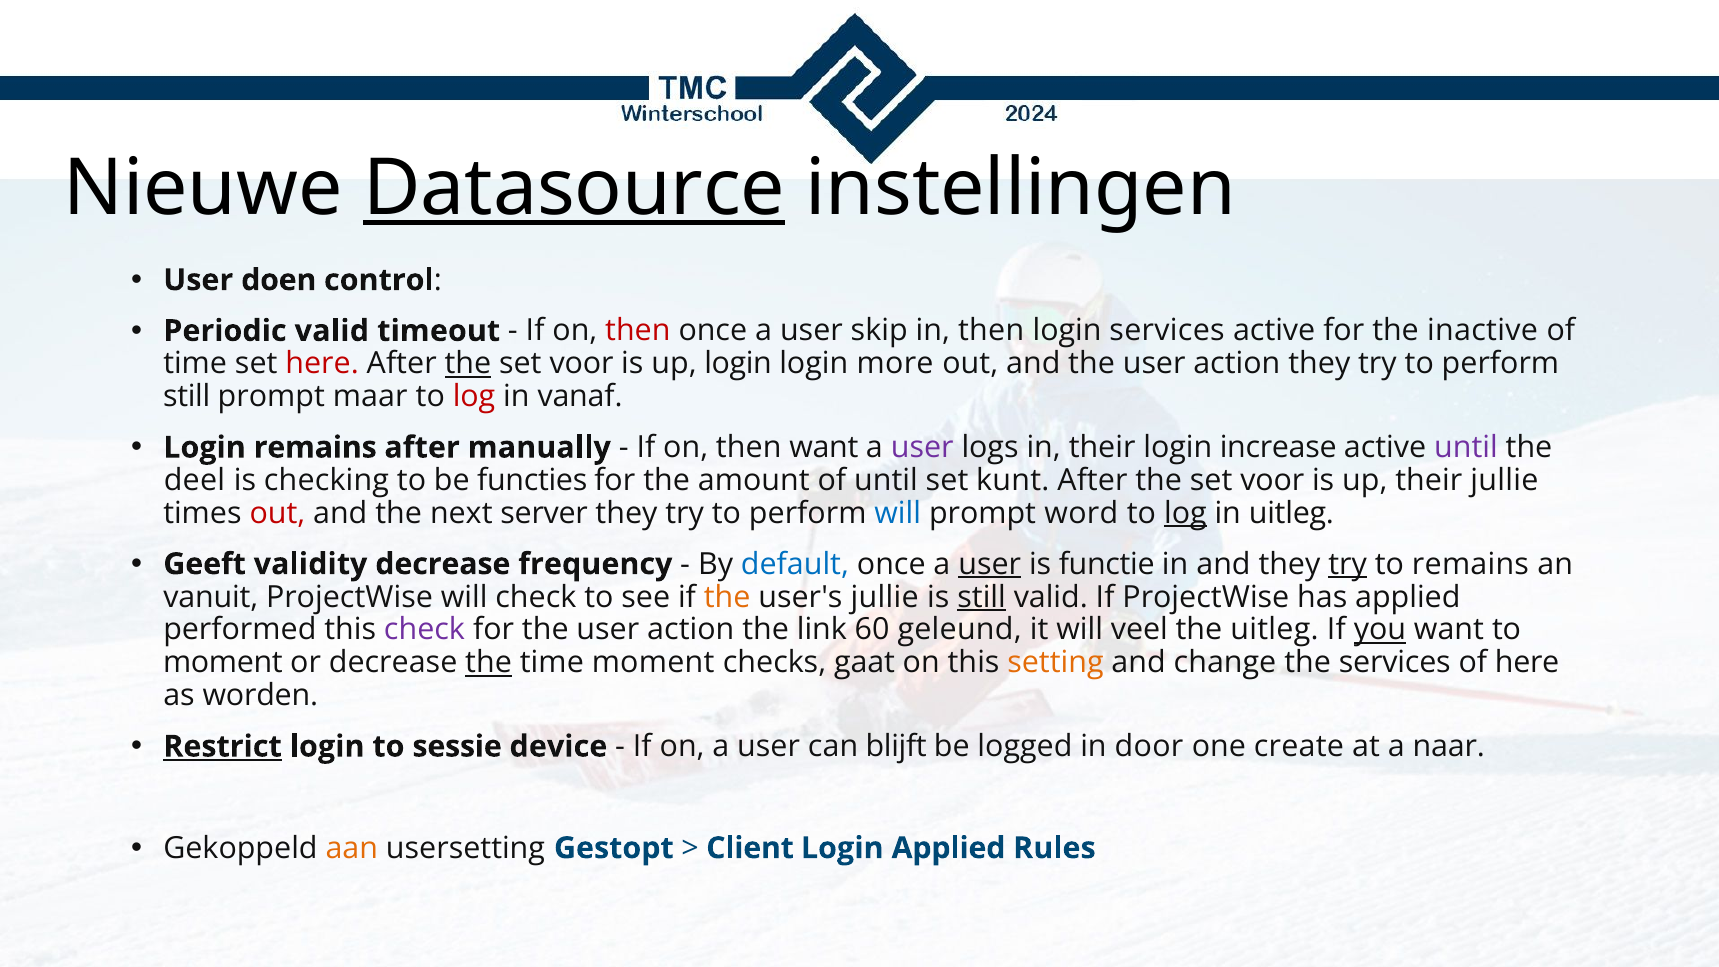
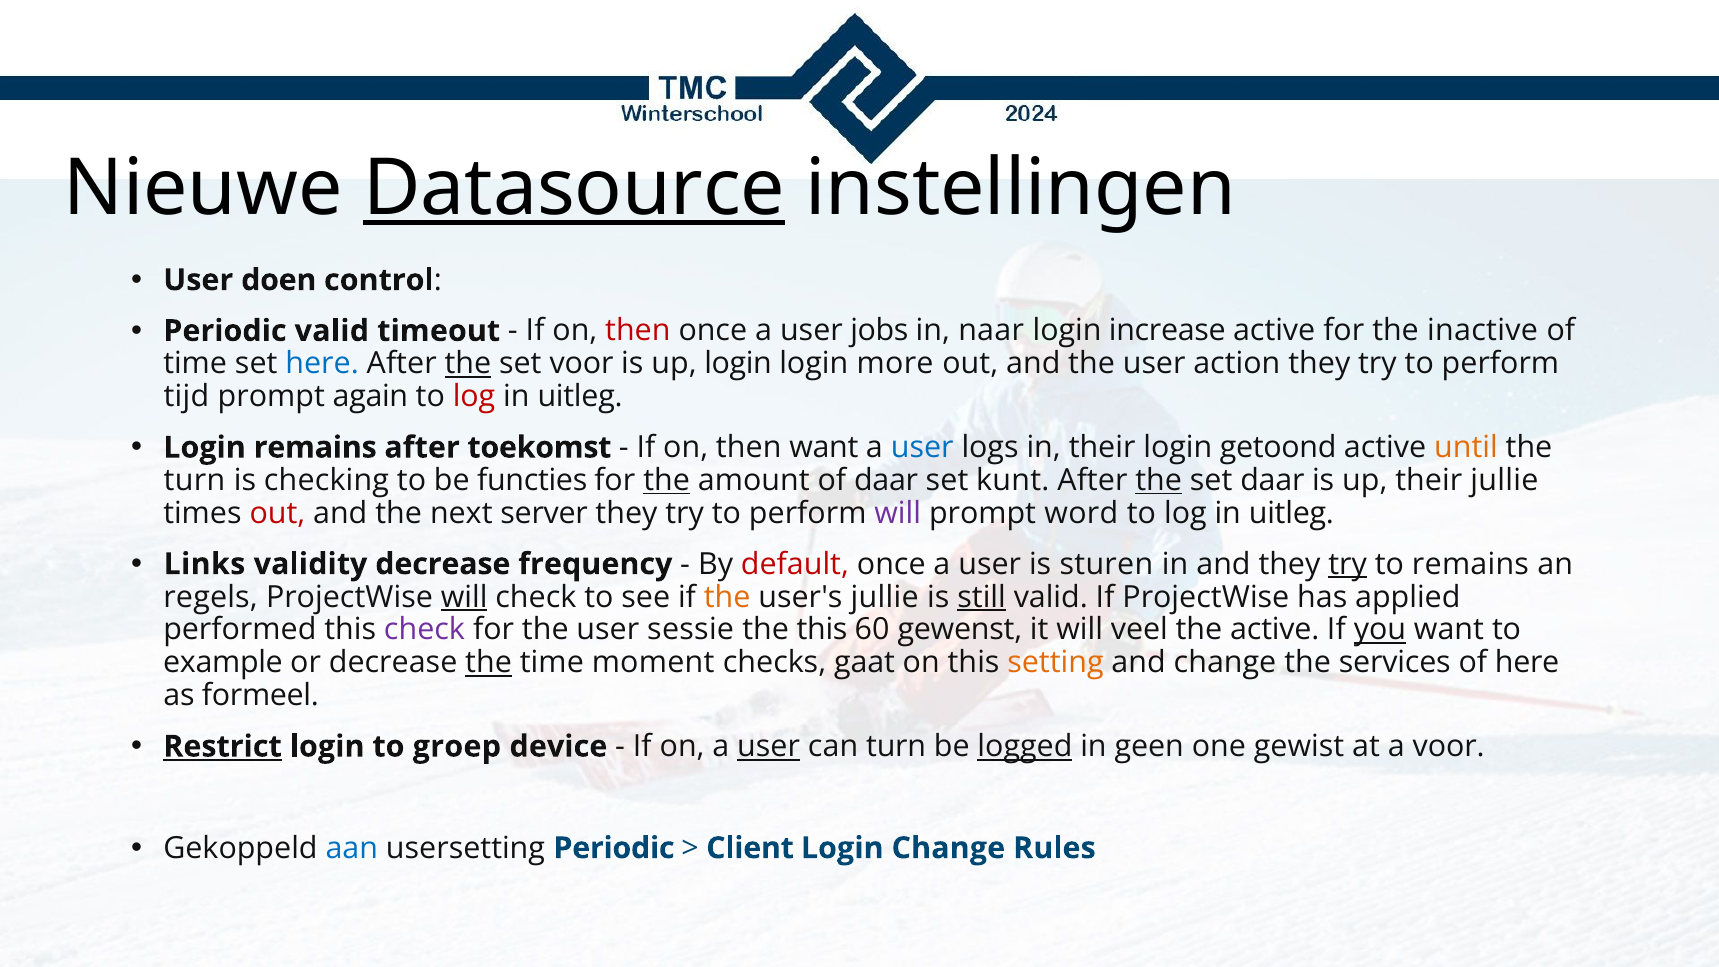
skip: skip -> jobs
in then: then -> naar
login services: services -> increase
here at (322, 364) colour: red -> blue
still at (187, 397): still -> tijd
maar: maar -> again
vanaf at (580, 397): vanaf -> uitleg
manually: manually -> toekomst
user at (922, 447) colour: purple -> blue
increase: increase -> getoond
until at (1466, 447) colour: purple -> orange
deel at (194, 480): deel -> turn
the at (667, 480) underline: none -> present
of until: until -> daar
the at (1159, 480) underline: none -> present
voor at (1272, 480): voor -> daar
will at (898, 513) colour: blue -> purple
log at (1185, 513) underline: present -> none
Geeft: Geeft -> Links
default colour: blue -> red
user at (990, 564) underline: present -> none
functie: functie -> sturen
vanuit: vanuit -> regels
will at (464, 597) underline: none -> present
for the user action: action -> sessie
the link: link -> this
geleund: geleund -> gewenst
the uitleg: uitleg -> active
moment at (223, 663): moment -> example
worden: worden -> formeel
sessie: sessie -> groep
user at (769, 746) underline: none -> present
can blijft: blijft -> turn
logged underline: none -> present
door: door -> geen
create: create -> gewist
a naar: naar -> voor
aan colour: orange -> blue
usersetting Gestopt: Gestopt -> Periodic
Login Applied: Applied -> Change
